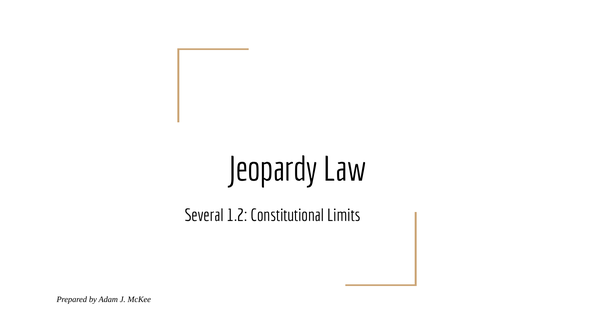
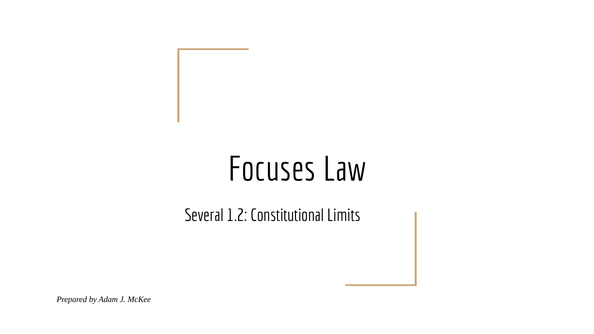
Jeopardy: Jeopardy -> Focuses
